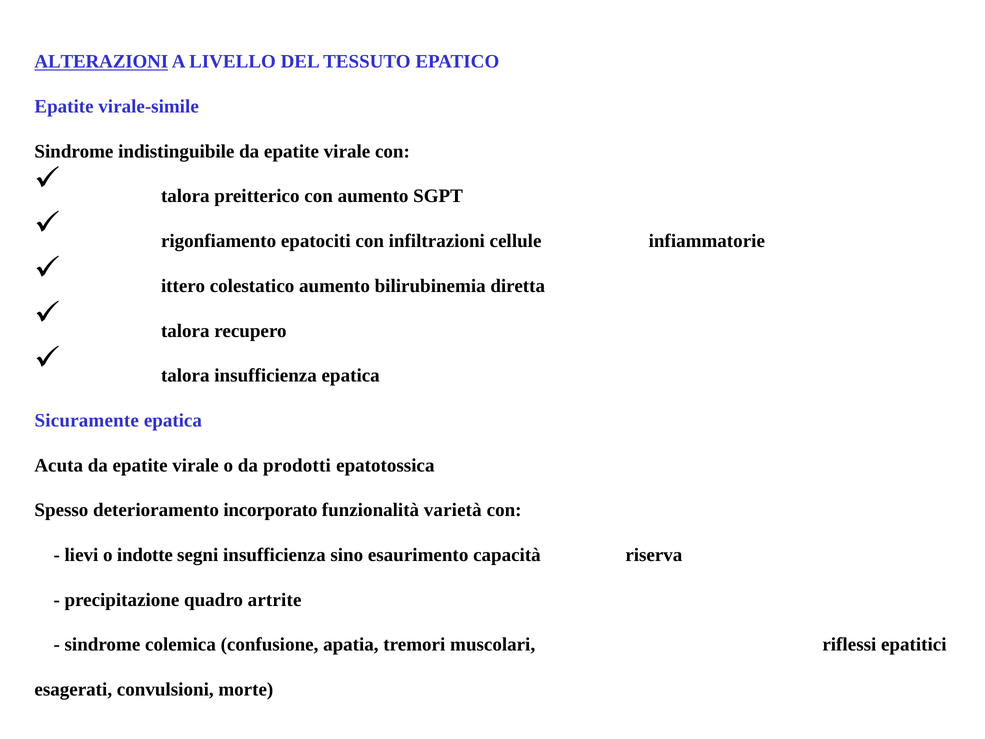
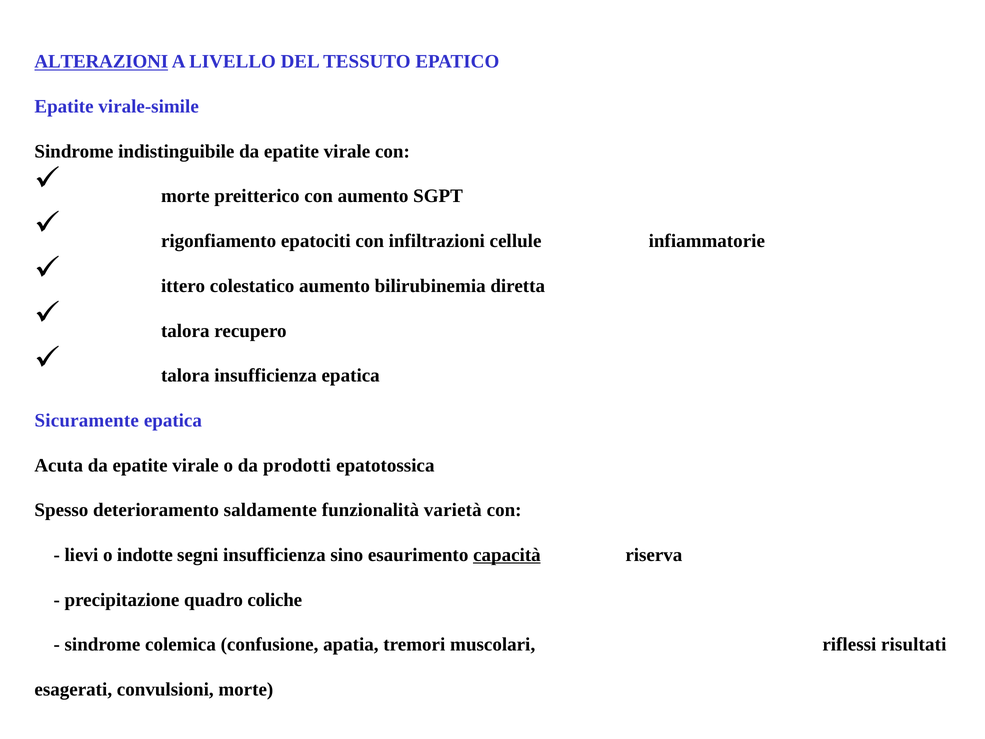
talora at (185, 196): talora -> morte
incorporato: incorporato -> saldamente
capacità underline: none -> present
artrite: artrite -> coliche
epatitici: epatitici -> risultati
